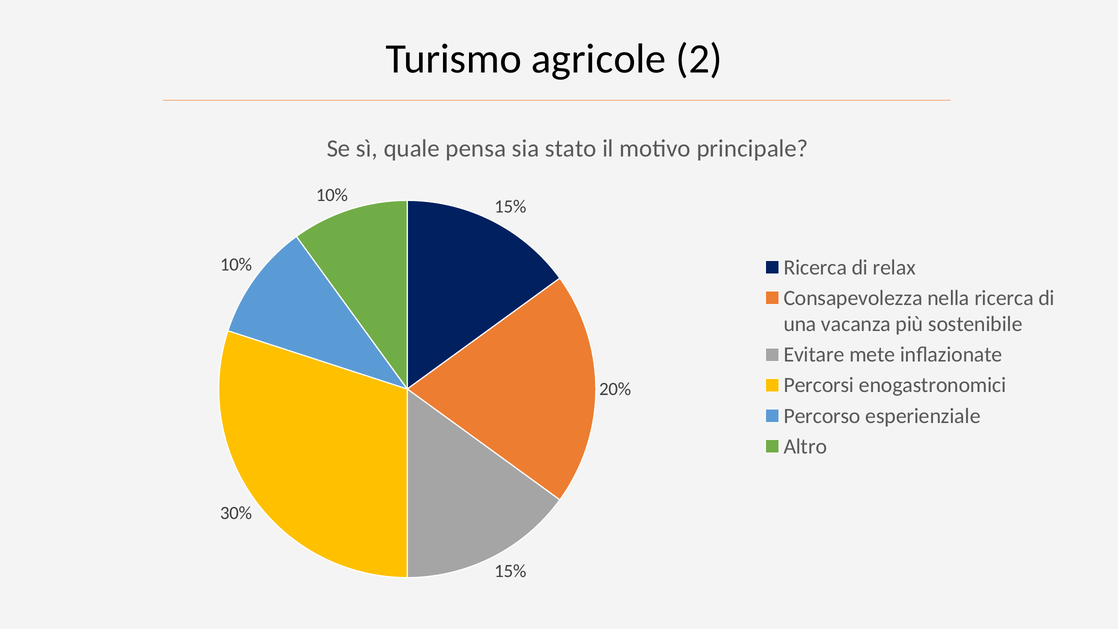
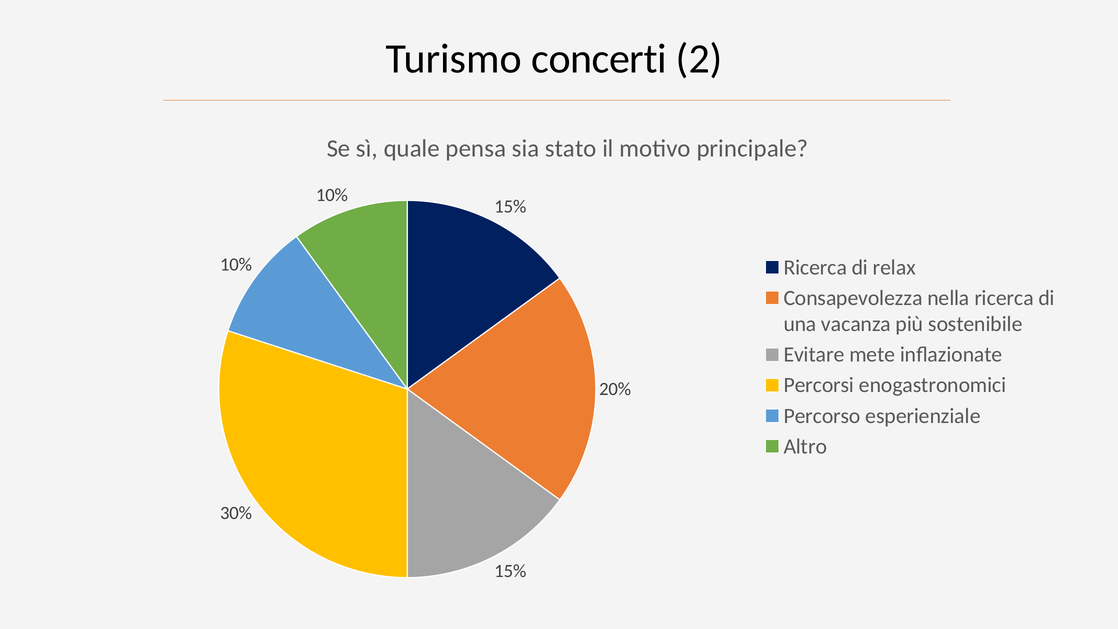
agricole: agricole -> concerti
